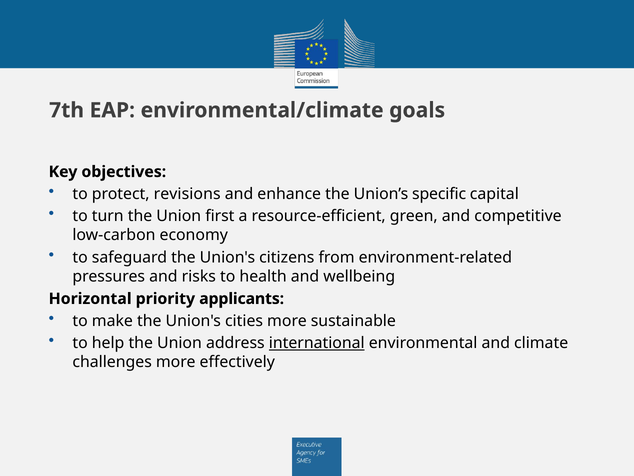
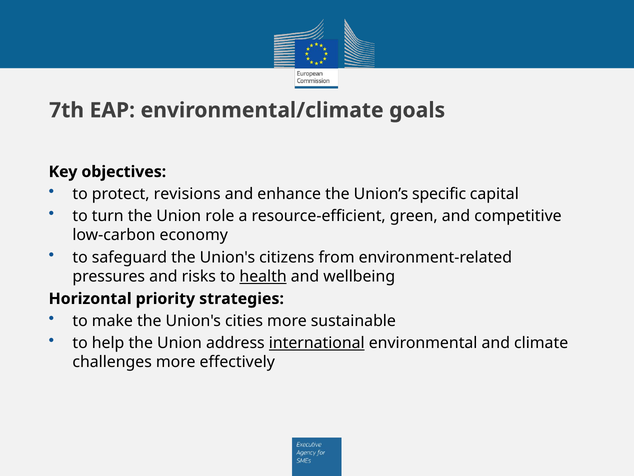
first: first -> role
health underline: none -> present
applicants: applicants -> strategies
